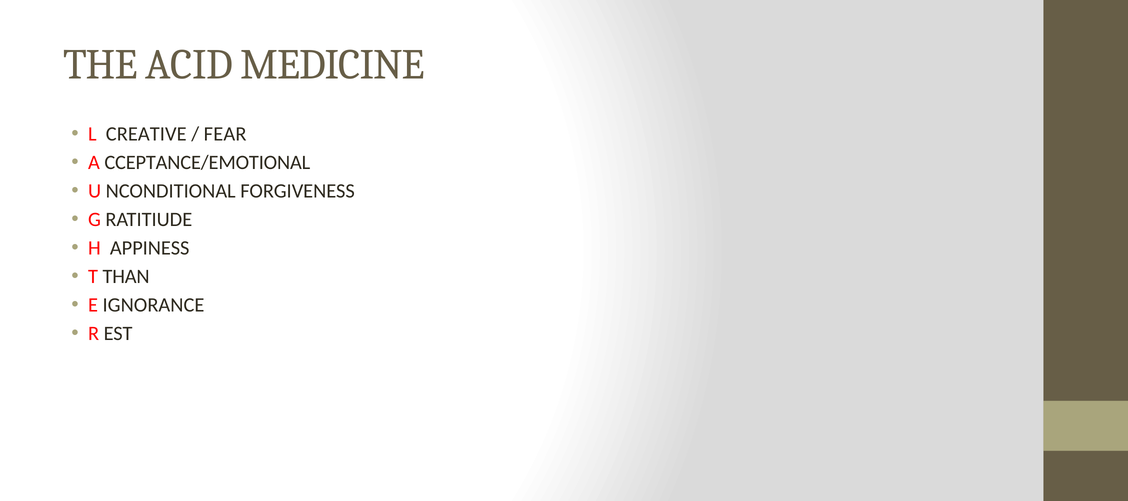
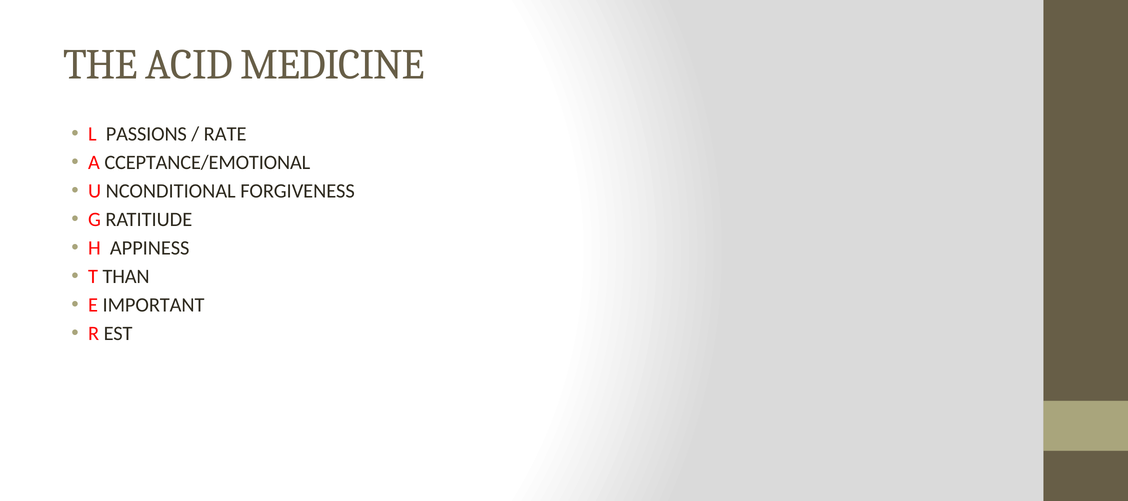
CREATIVE: CREATIVE -> PASSIONS
FEAR: FEAR -> RATE
IGNORANCE: IGNORANCE -> IMPORTANT
